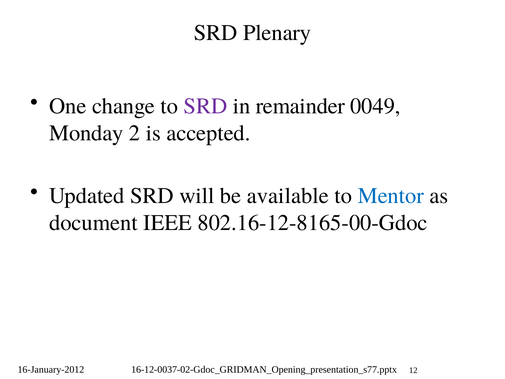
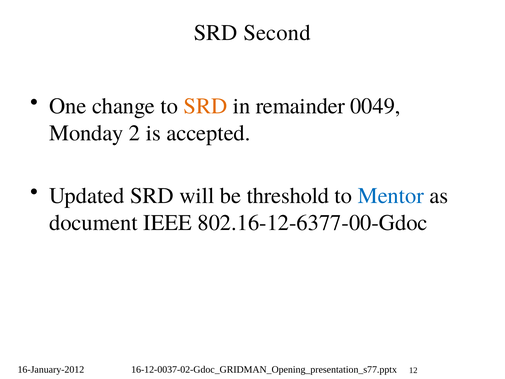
Plenary: Plenary -> Second
SRD at (205, 106) colour: purple -> orange
available: available -> threshold
802.16-12-8165-00-Gdoc: 802.16-12-8165-00-Gdoc -> 802.16-12-6377-00-Gdoc
